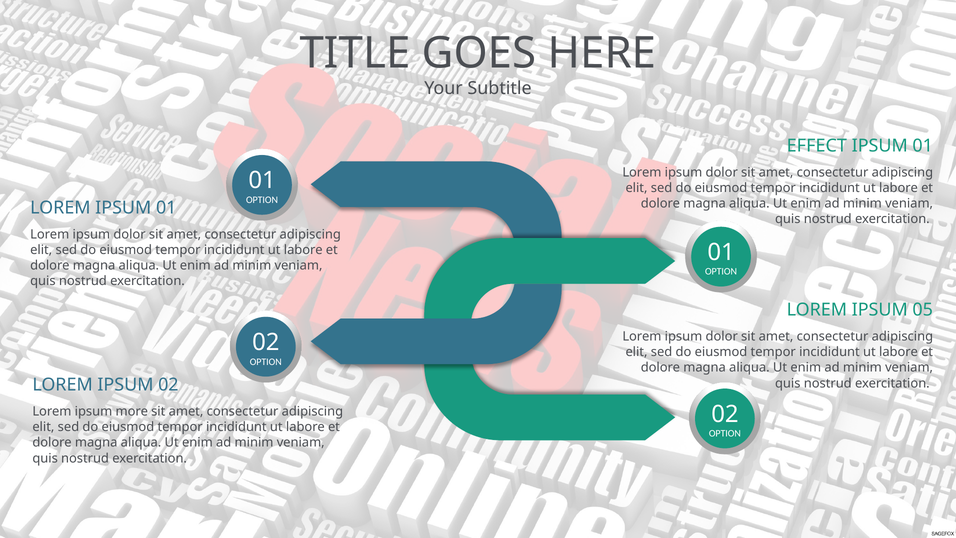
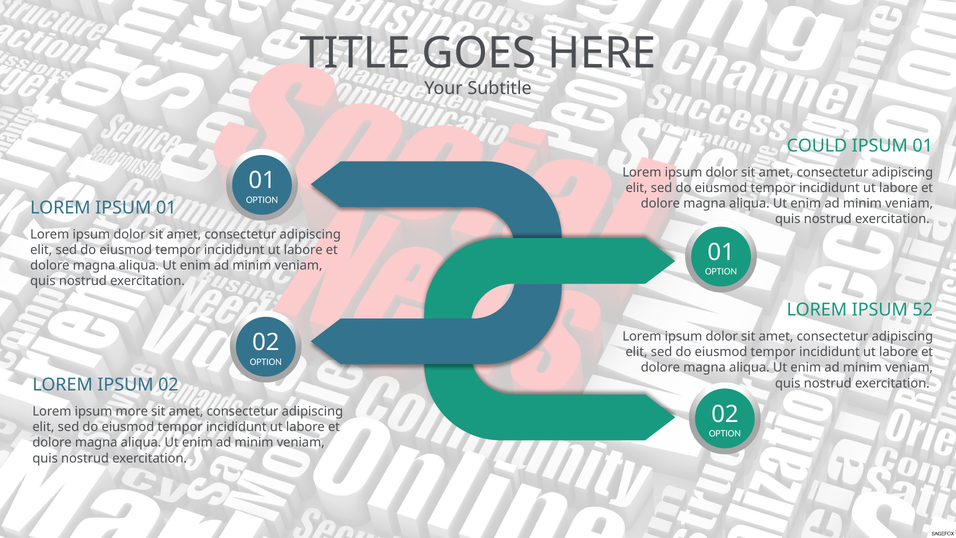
EFFECT: EFFECT -> COULD
05: 05 -> 52
